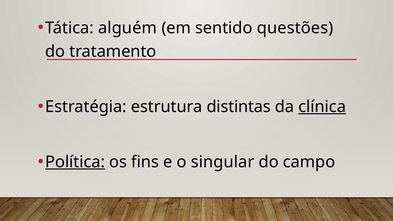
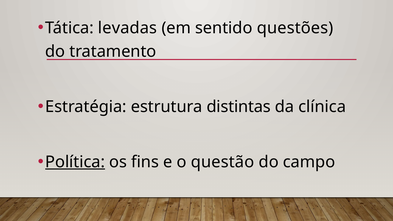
alguém: alguém -> levadas
clínica underline: present -> none
singular: singular -> questão
